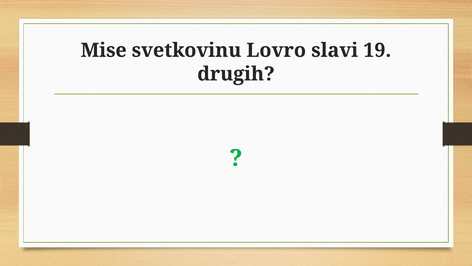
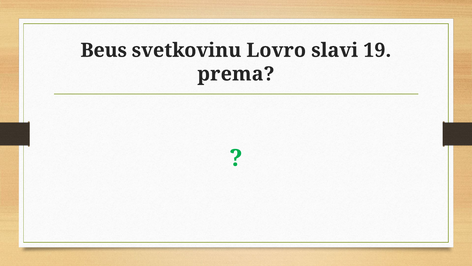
Mise: Mise -> Beus
drugih: drugih -> prema
